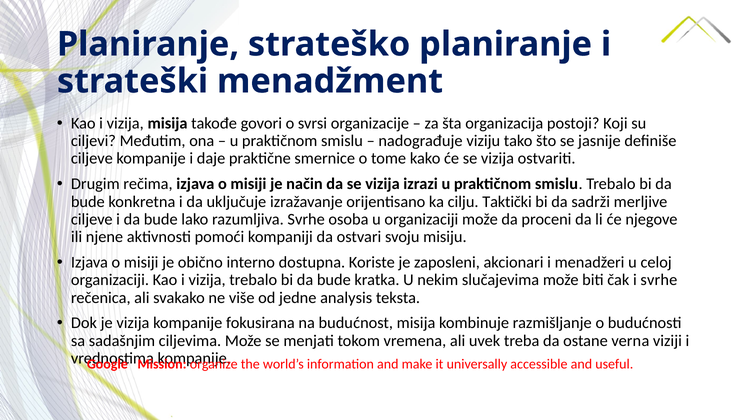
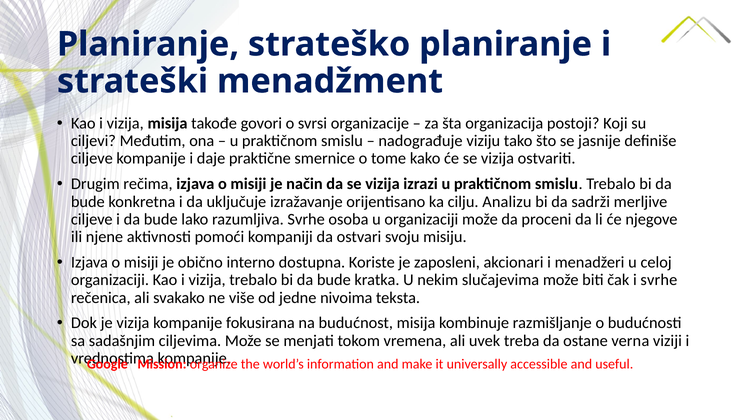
Taktički: Taktički -> Analizu
analysis: analysis -> nivoima
